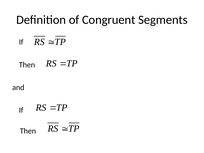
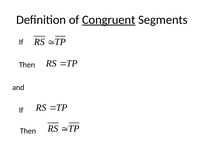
Congruent underline: none -> present
